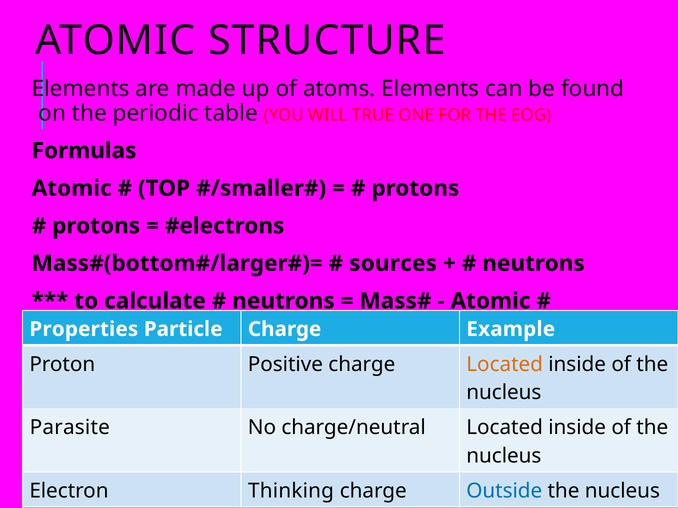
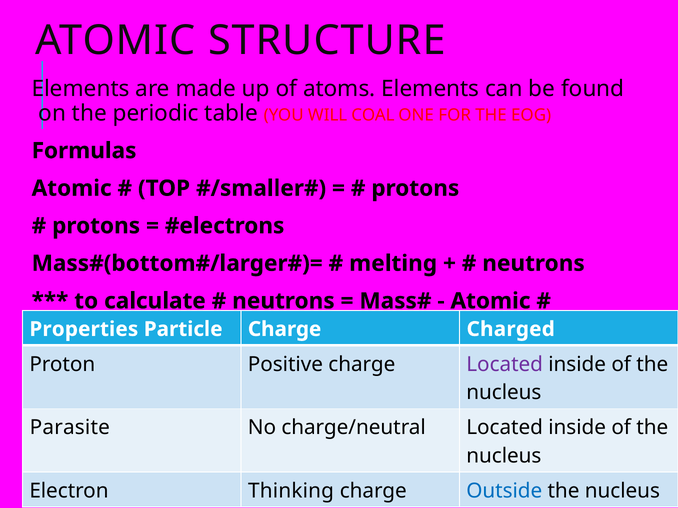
TRUE: TRUE -> COAL
sources: sources -> melting
Example: Example -> Charged
Located at (505, 365) colour: orange -> purple
